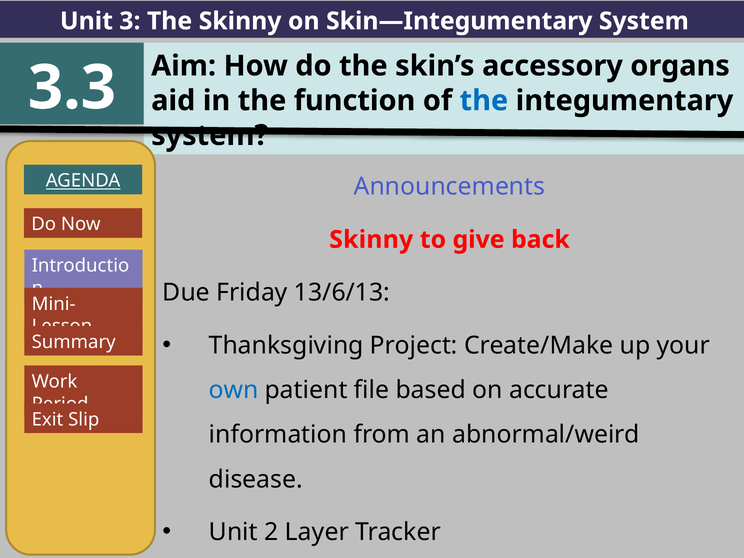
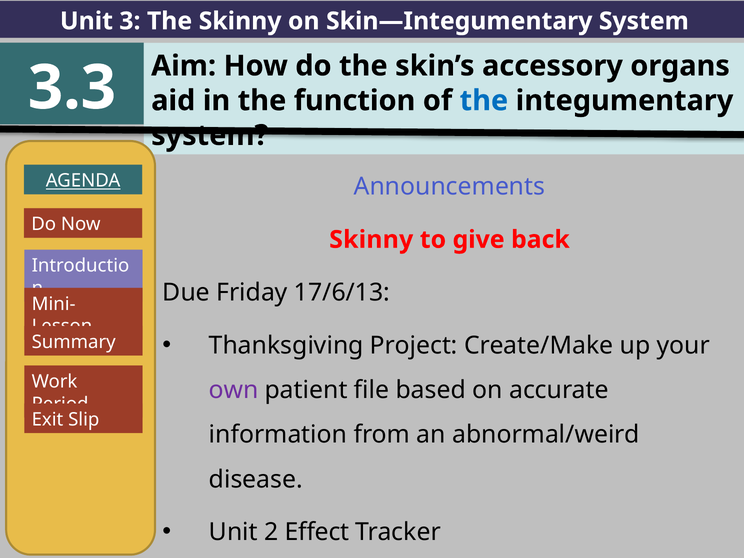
13/6/13: 13/6/13 -> 17/6/13
own colour: blue -> purple
Layer: Layer -> Effect
